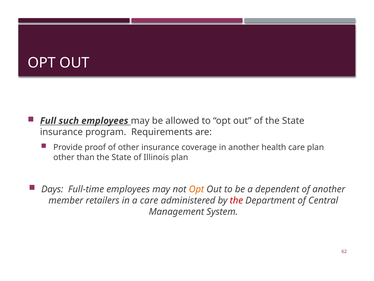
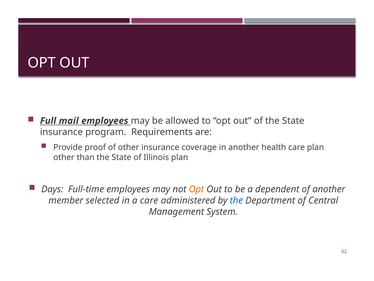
such: such -> mail
retailers: retailers -> selected
the at (236, 200) colour: red -> blue
